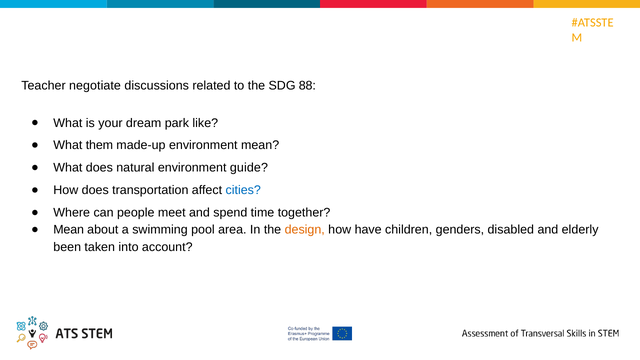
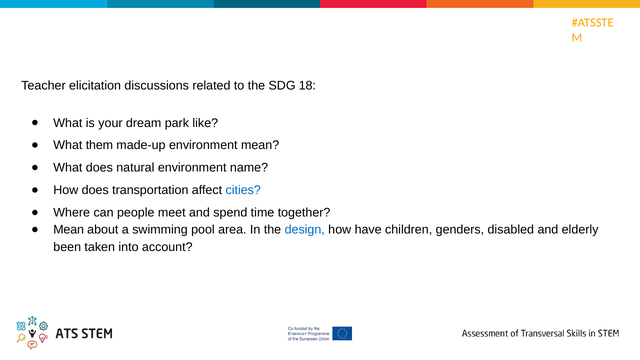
negotiate: negotiate -> elicitation
88: 88 -> 18
guide: guide -> name
design colour: orange -> blue
